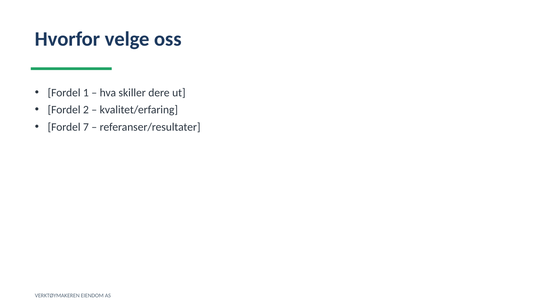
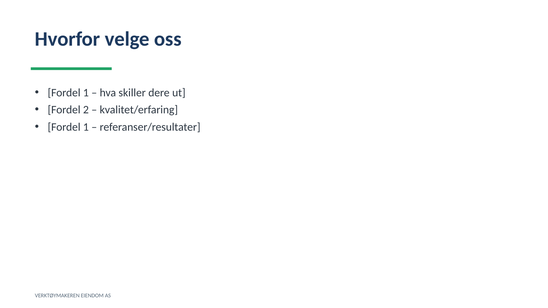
7 at (86, 127): 7 -> 1
